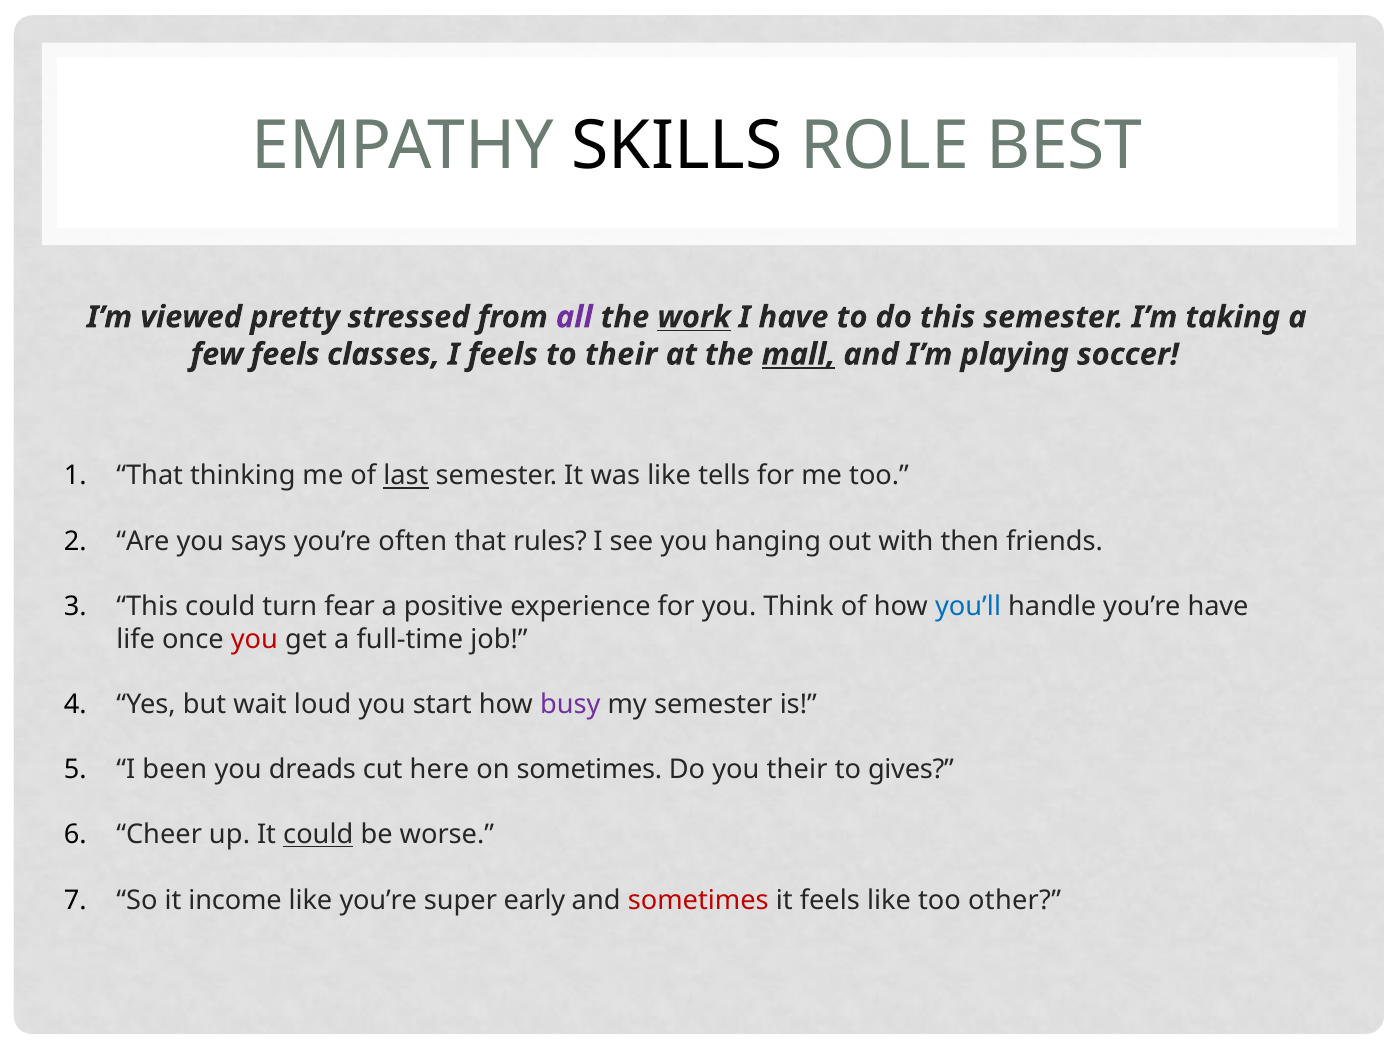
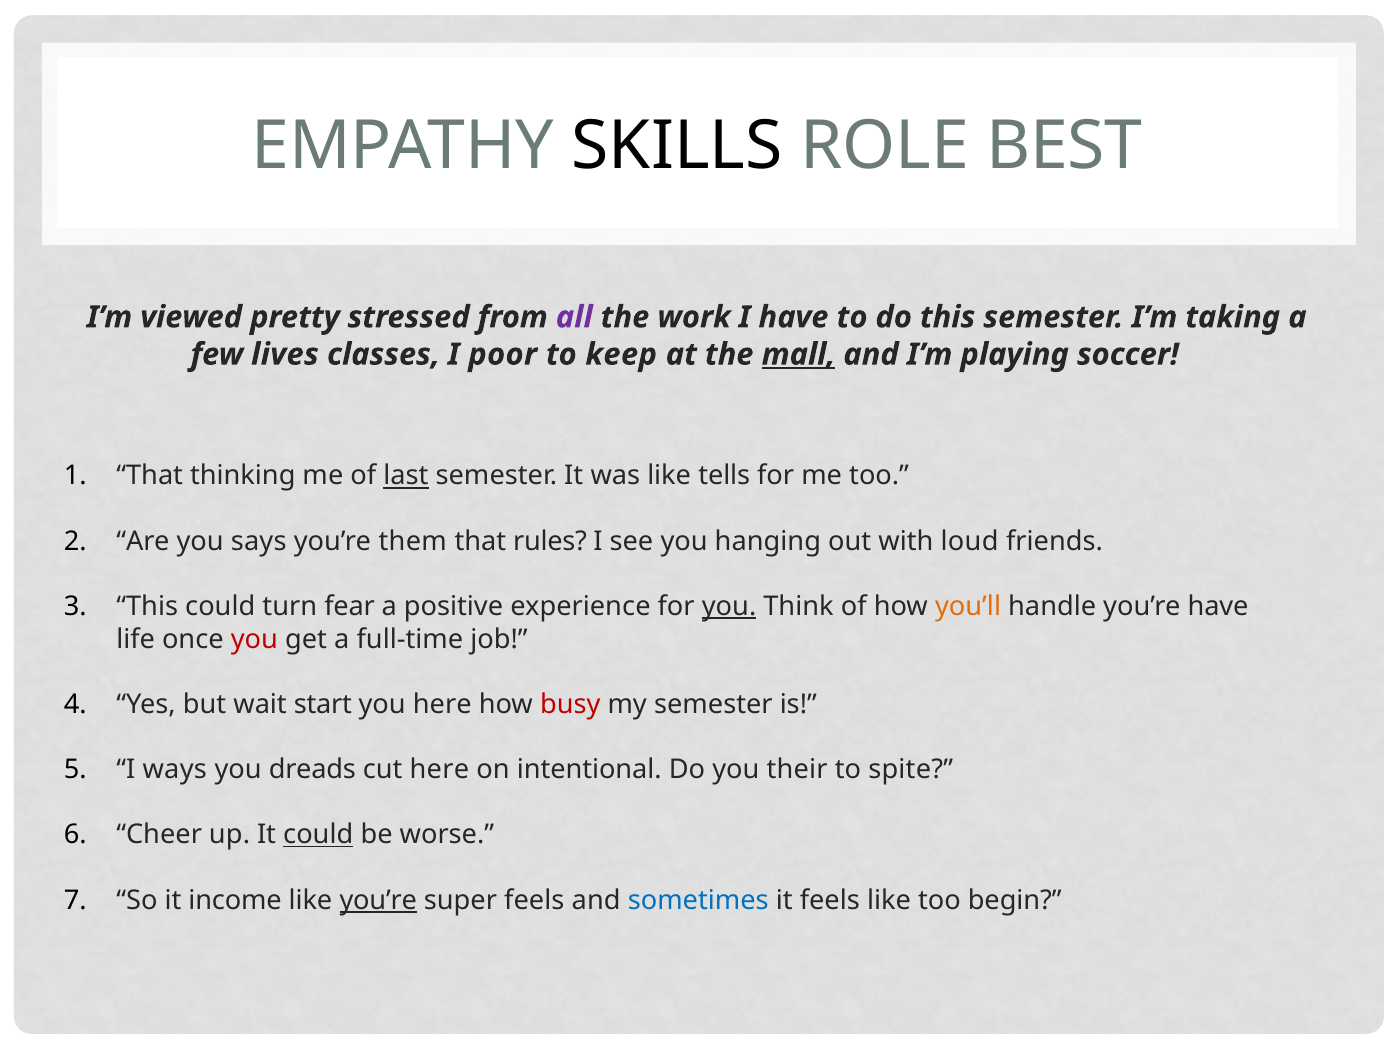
work underline: present -> none
few feels: feels -> lives
I feels: feels -> poor
to their: their -> keep
often: often -> them
then: then -> loud
you at (729, 607) underline: none -> present
you’ll colour: blue -> orange
loud: loud -> start
you start: start -> here
busy colour: purple -> red
been: been -> ways
on sometimes: sometimes -> intentional
gives: gives -> spite
you’re at (378, 901) underline: none -> present
super early: early -> feels
sometimes at (698, 901) colour: red -> blue
other: other -> begin
